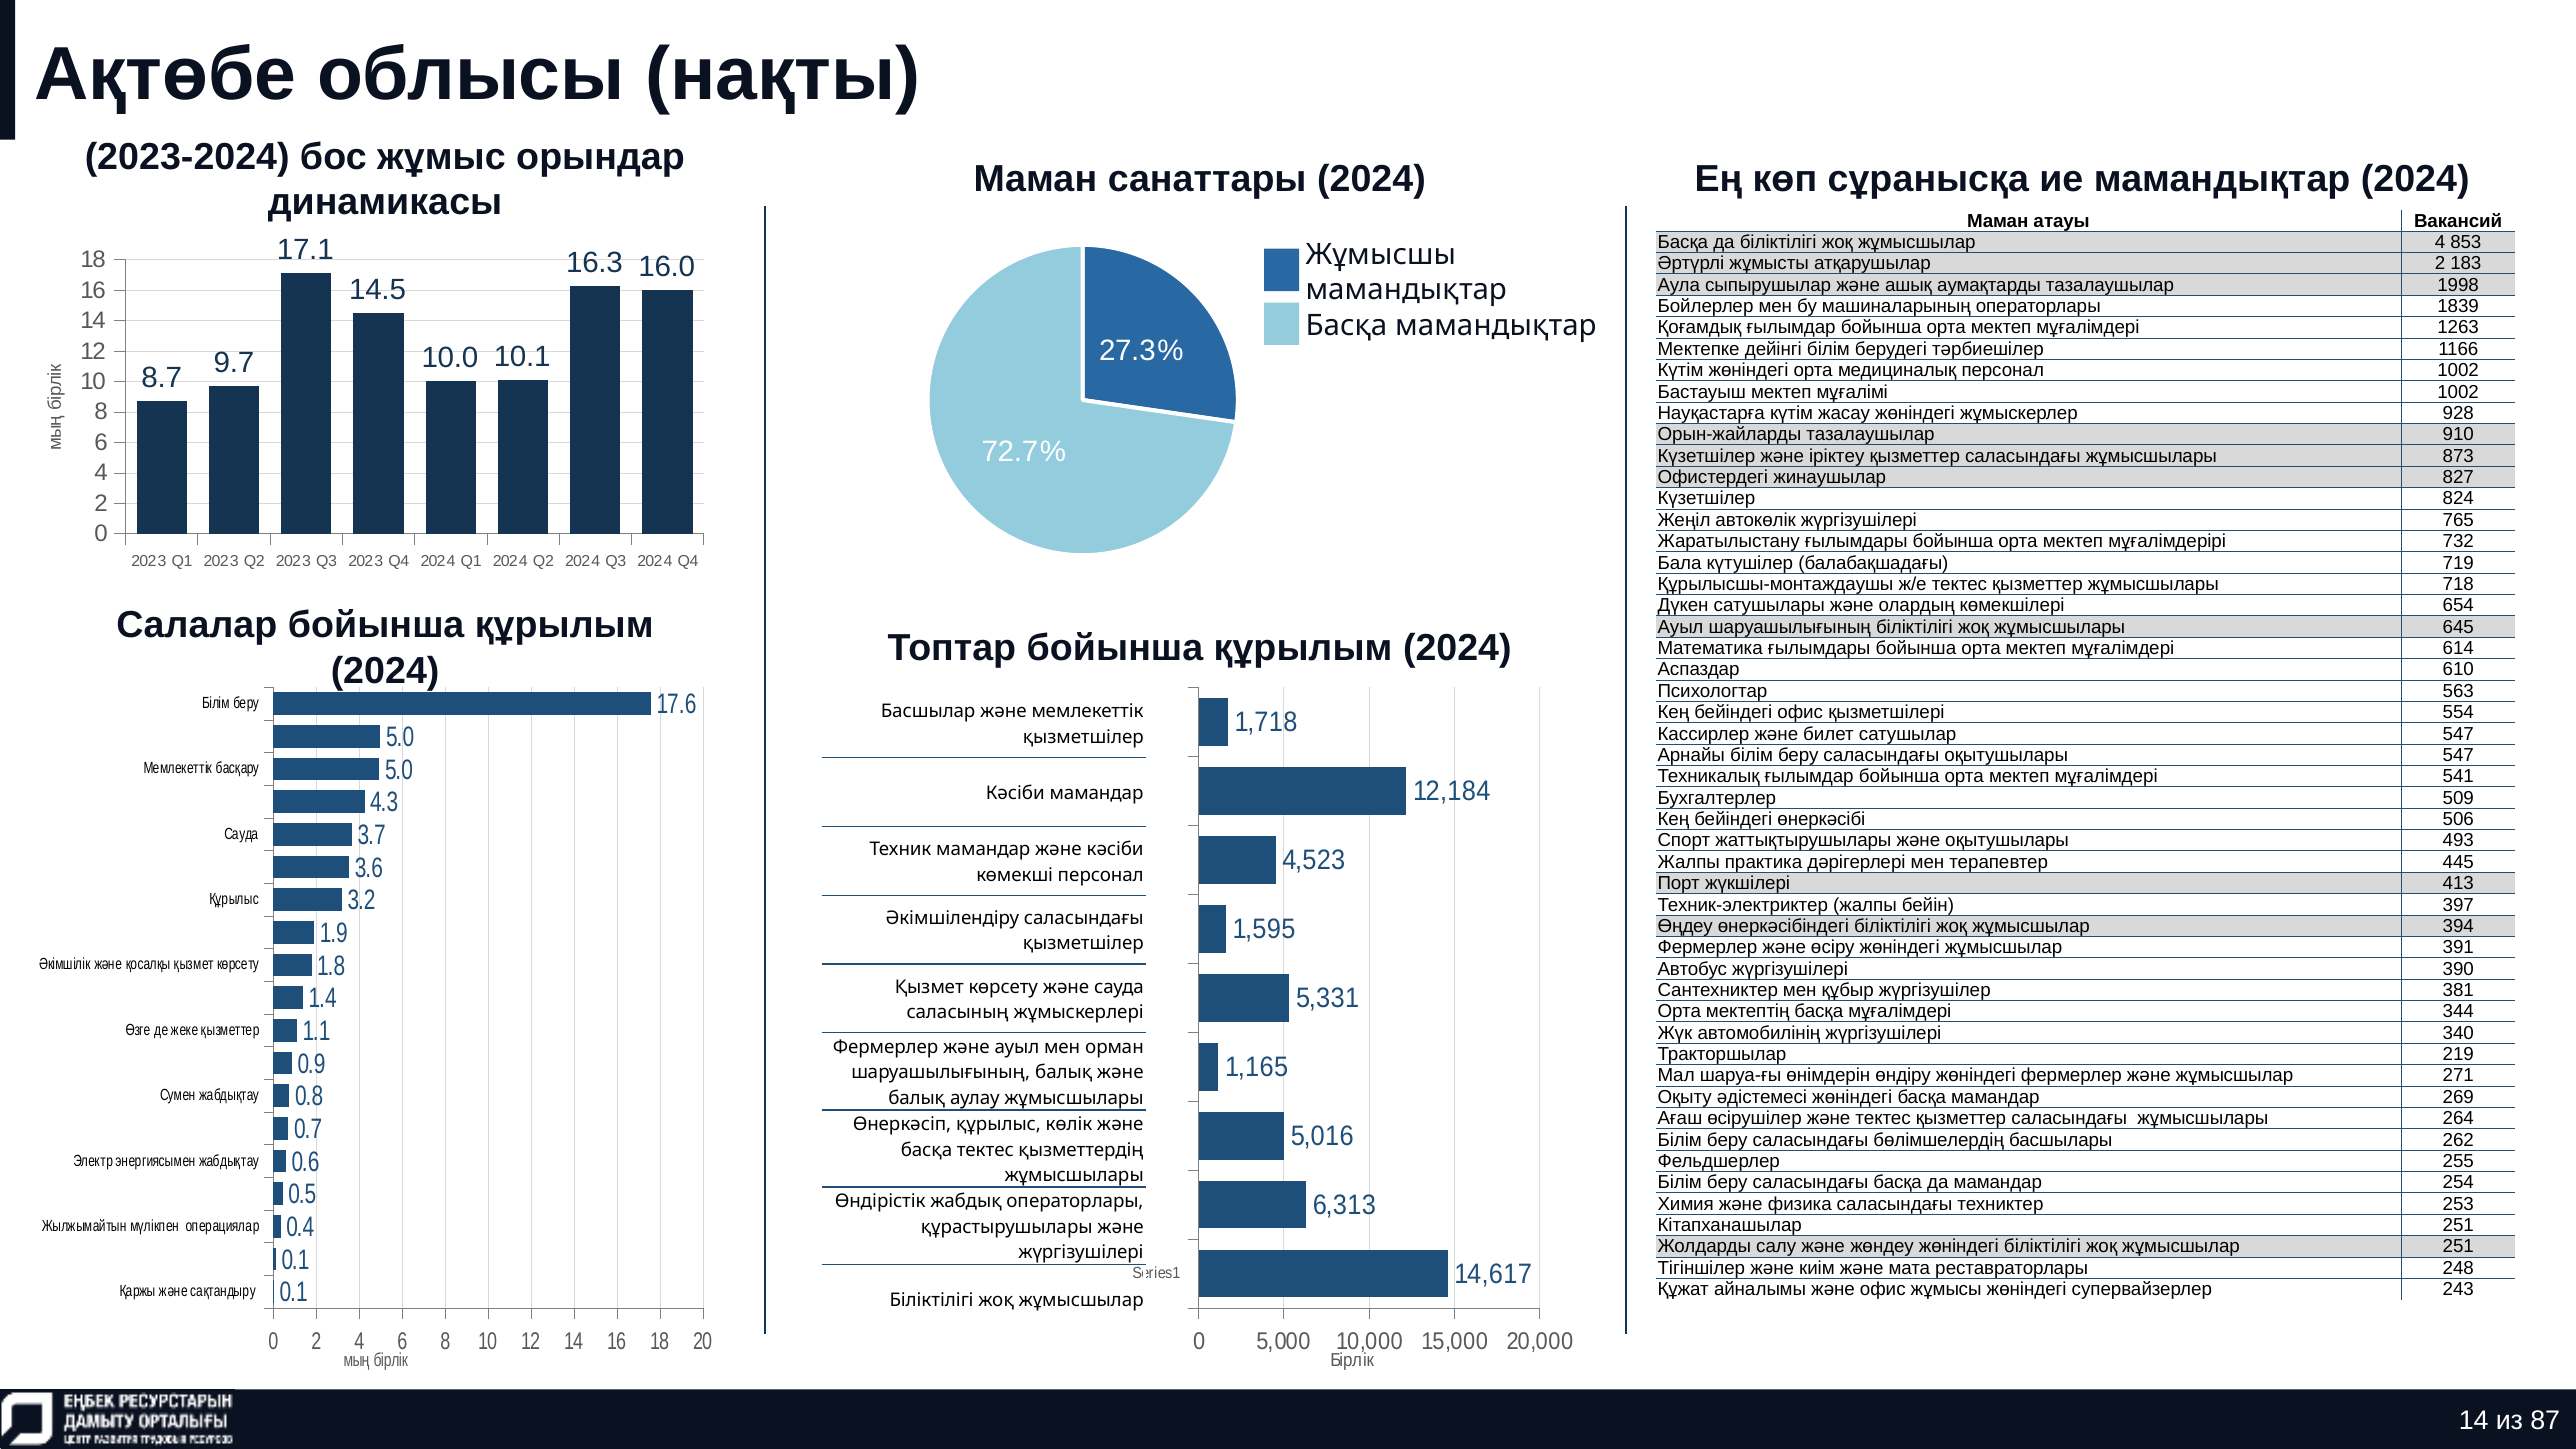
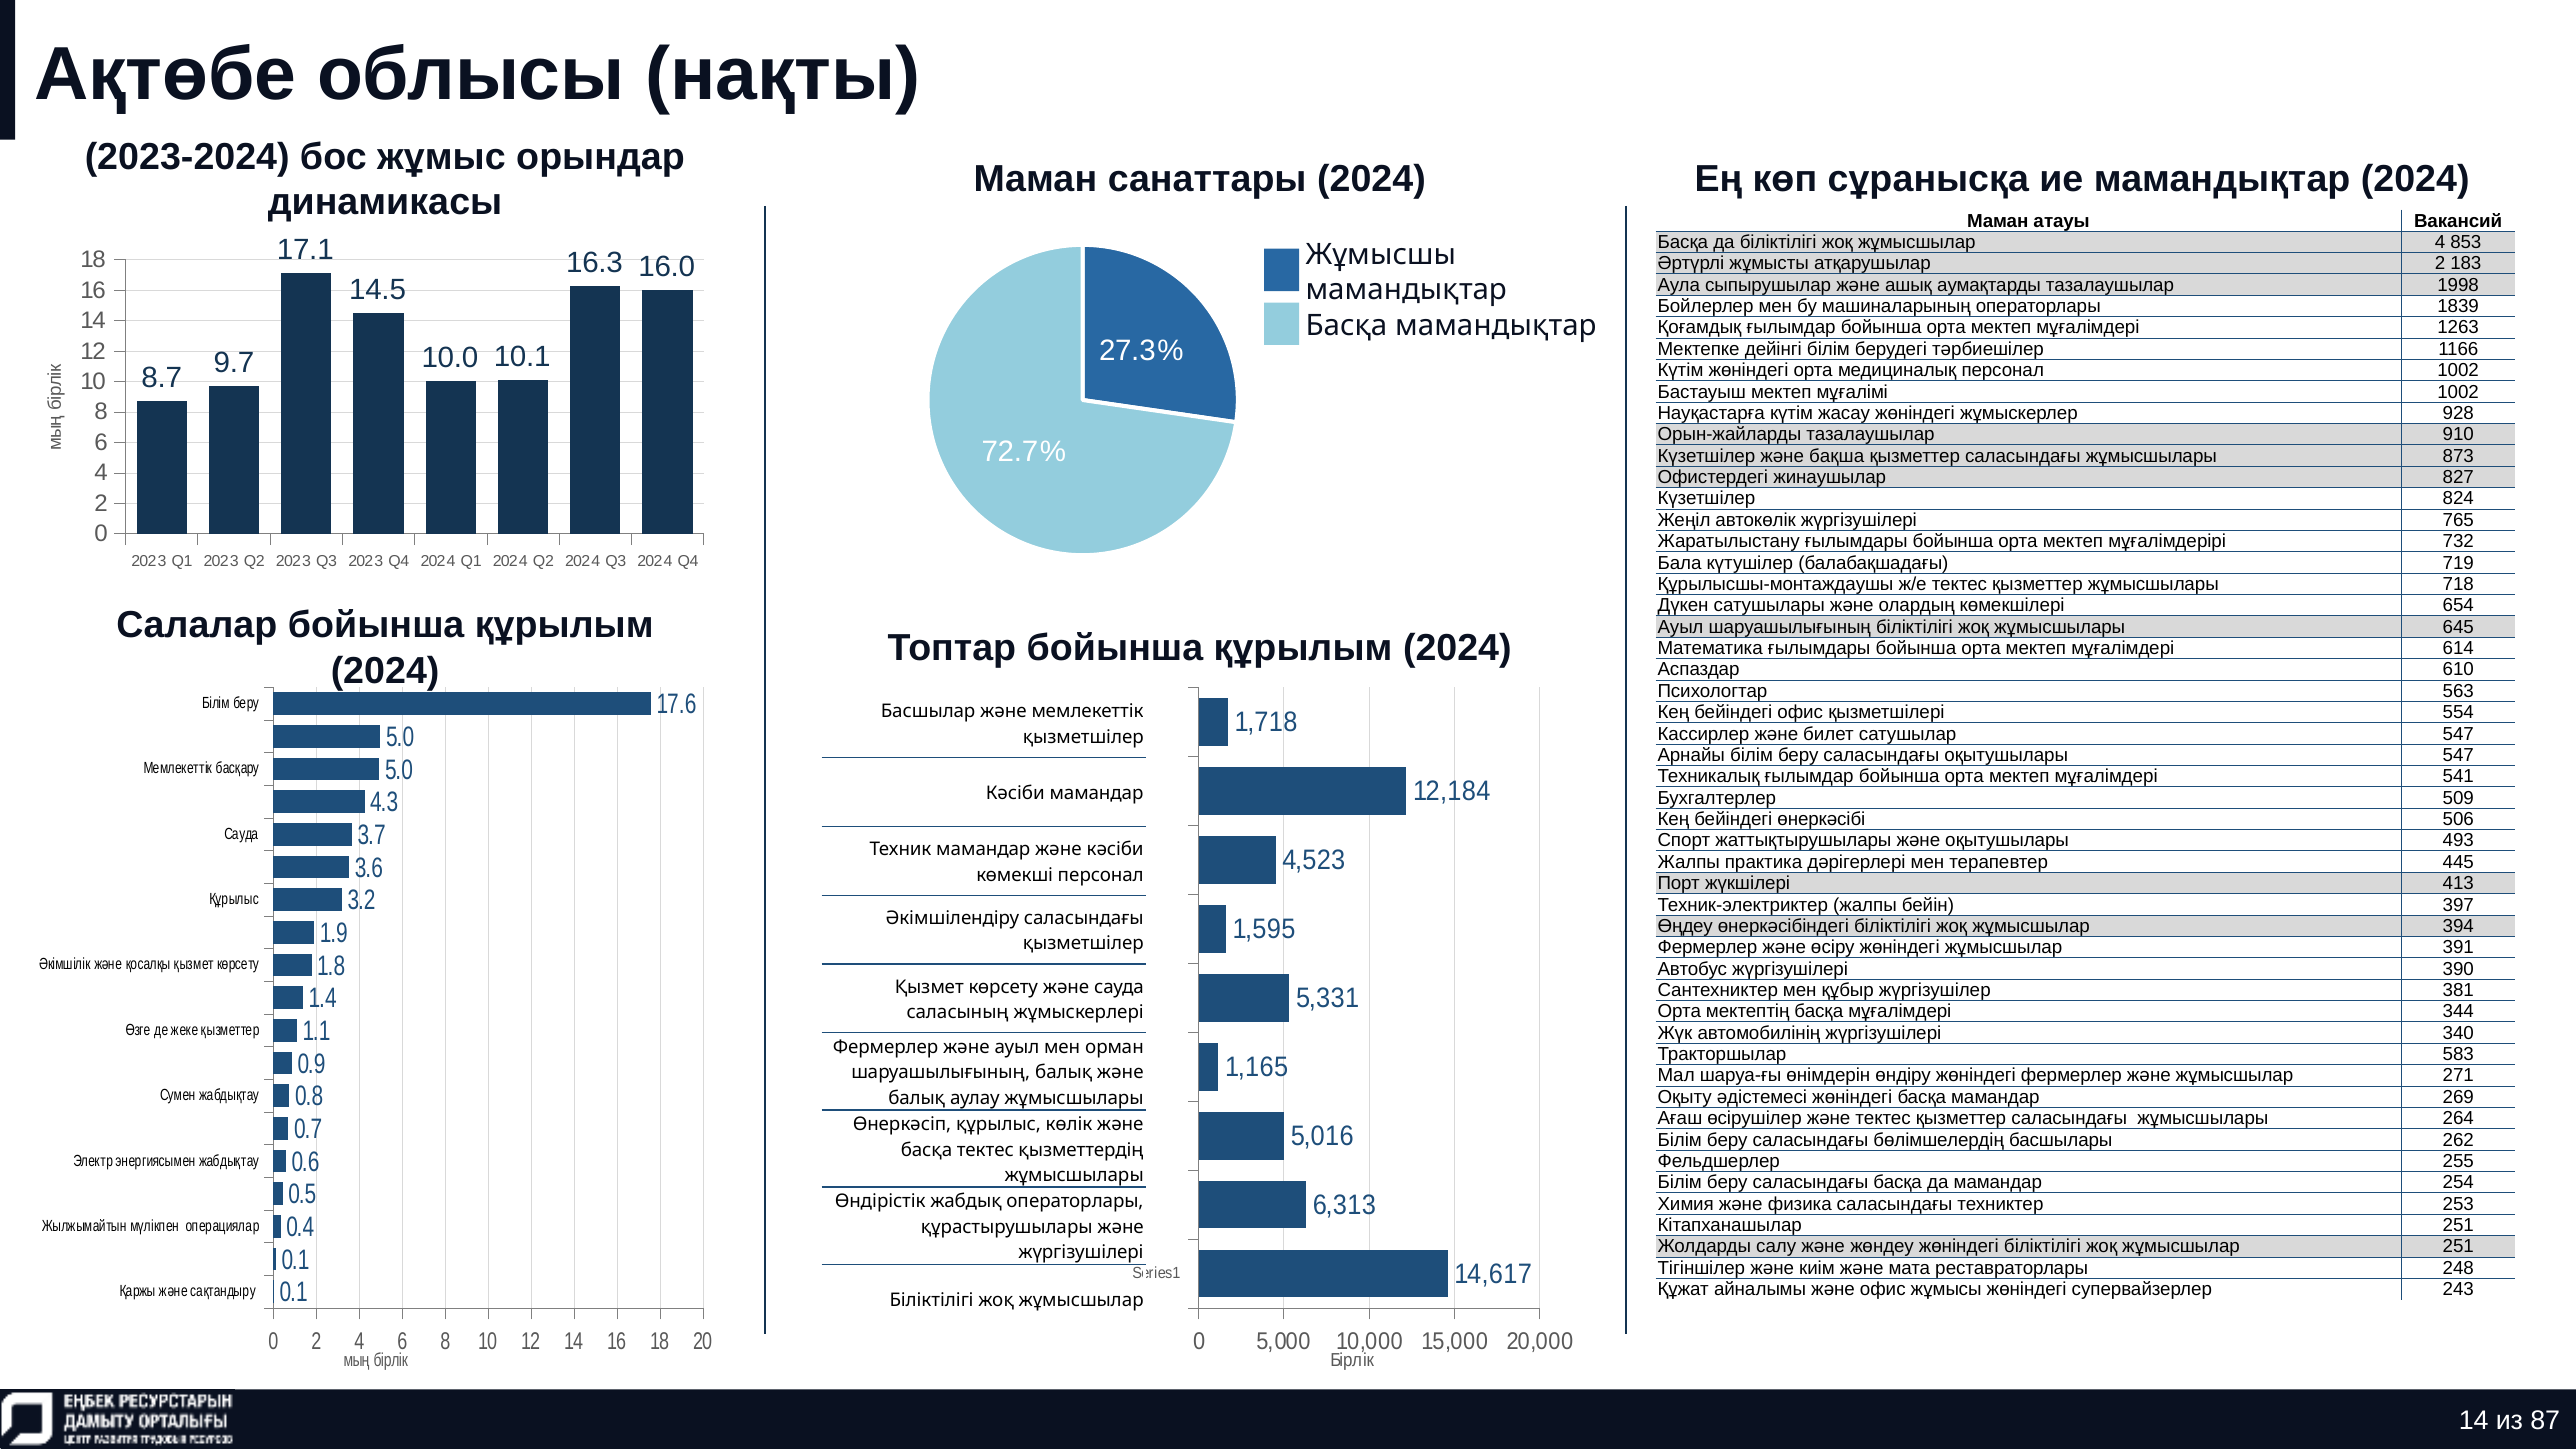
іріктеу: іріктеу -> бақша
219: 219 -> 583
